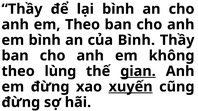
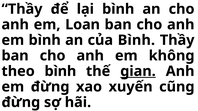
em Theo: Theo -> Loan
theo lùng: lùng -> bình
xuyến underline: present -> none
